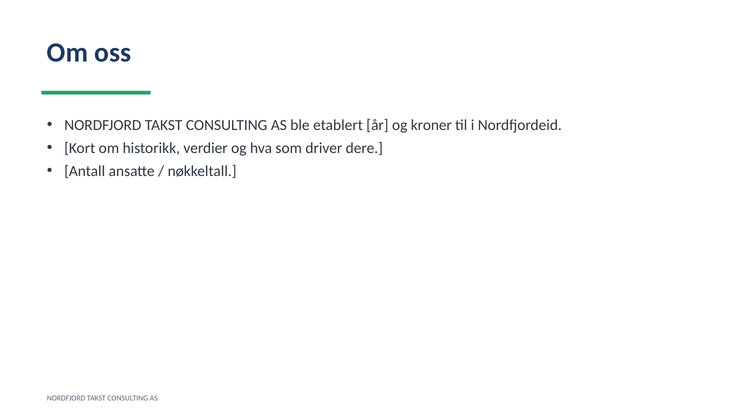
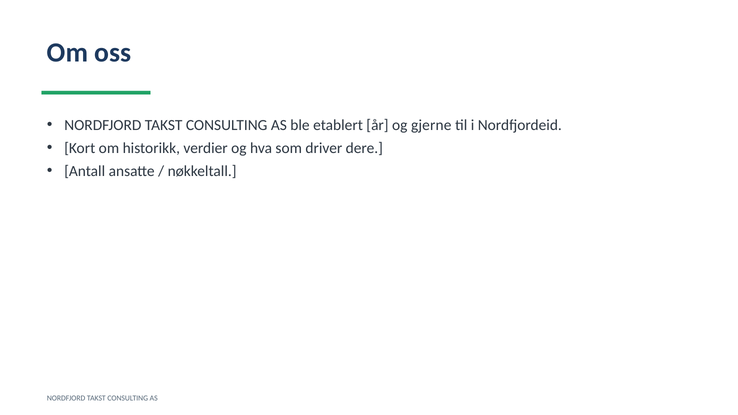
kroner: kroner -> gjerne
